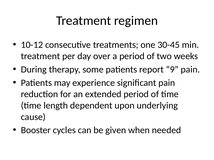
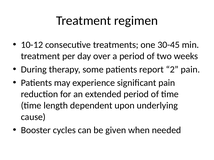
9: 9 -> 2
